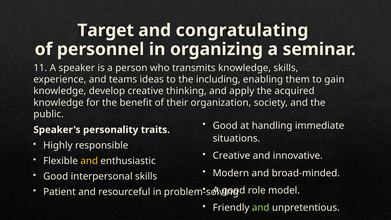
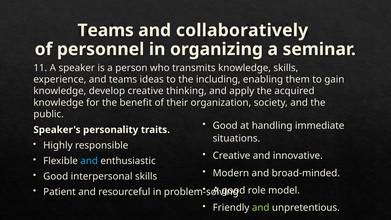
Target at (106, 30): Target -> Teams
congratulating: congratulating -> collaboratively
and at (89, 161) colour: yellow -> light blue
